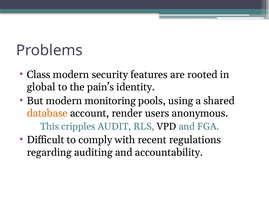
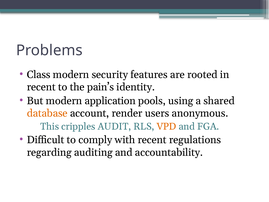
global at (41, 87): global -> recent
monitoring: monitoring -> application
VPD colour: black -> orange
